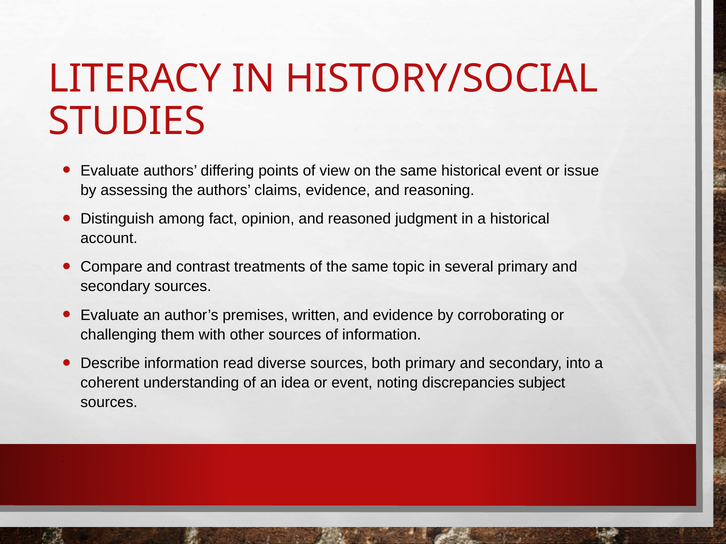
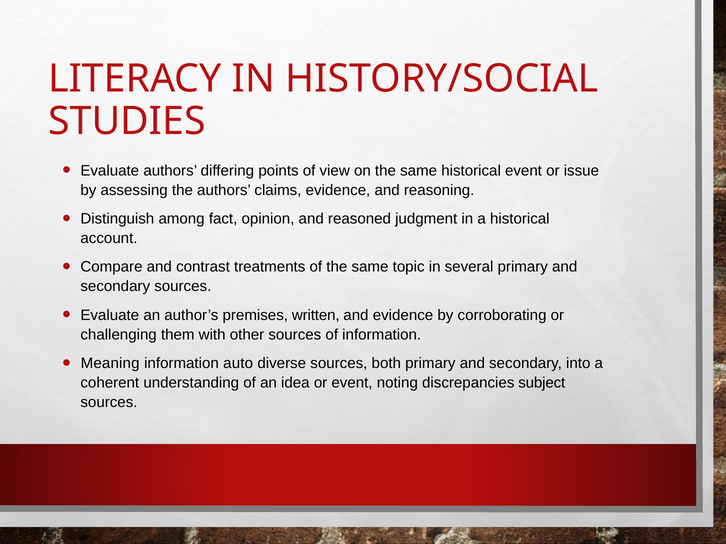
Describe: Describe -> Meaning
read: read -> auto
